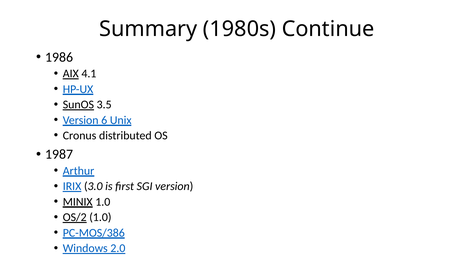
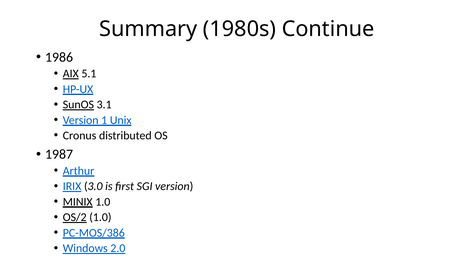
4.1: 4.1 -> 5.1
3.5: 3.5 -> 3.1
6: 6 -> 1
